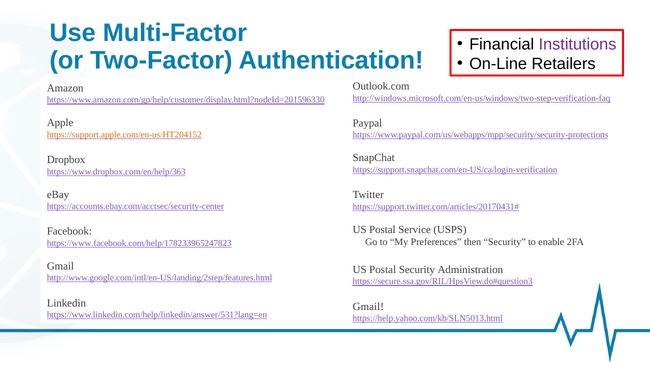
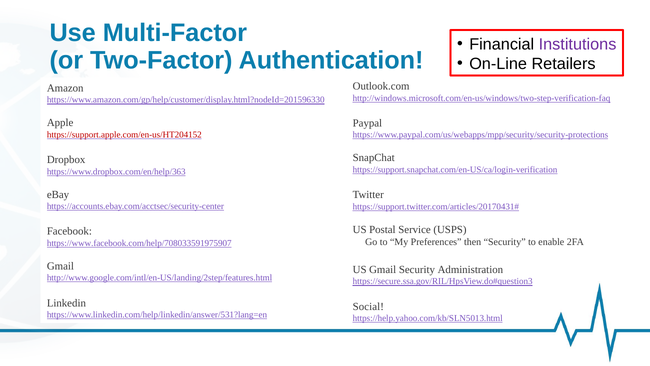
https://support.apple.com/en-us/HT204152 colour: orange -> red
https://www.facebook.com/help/178233965247823: https://www.facebook.com/help/178233965247823 -> https://www.facebook.com/help/708033591975907
Postal at (383, 269): Postal -> Gmail
Gmail at (368, 306): Gmail -> Social
